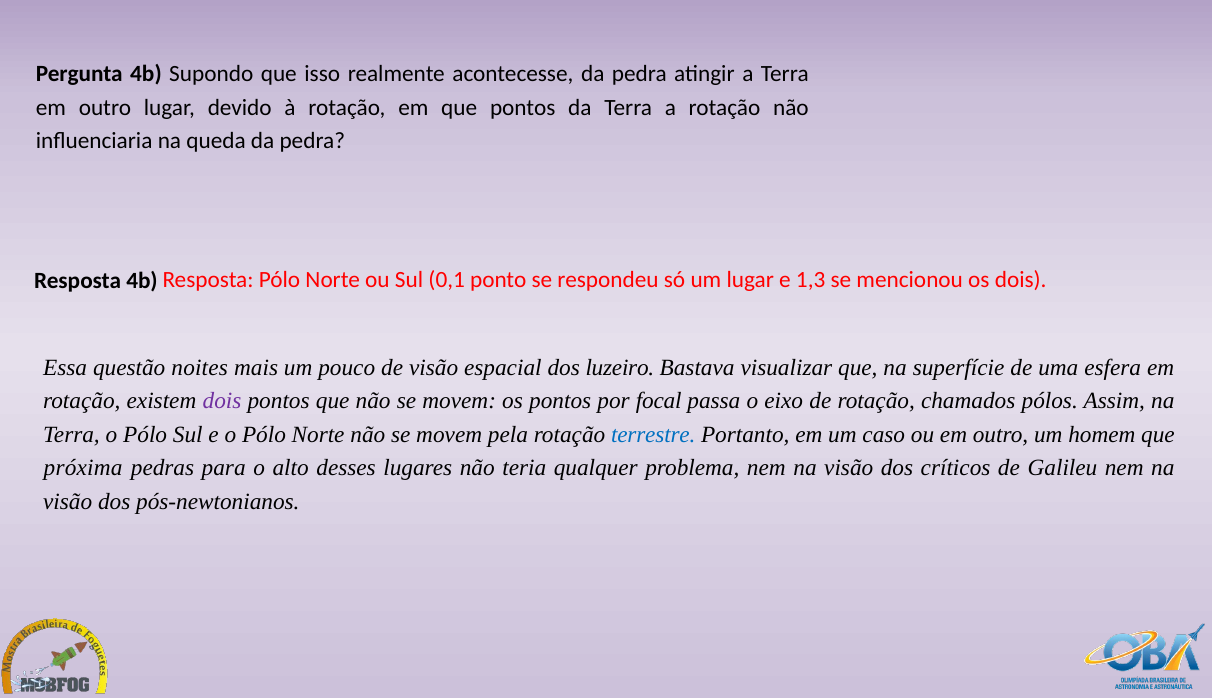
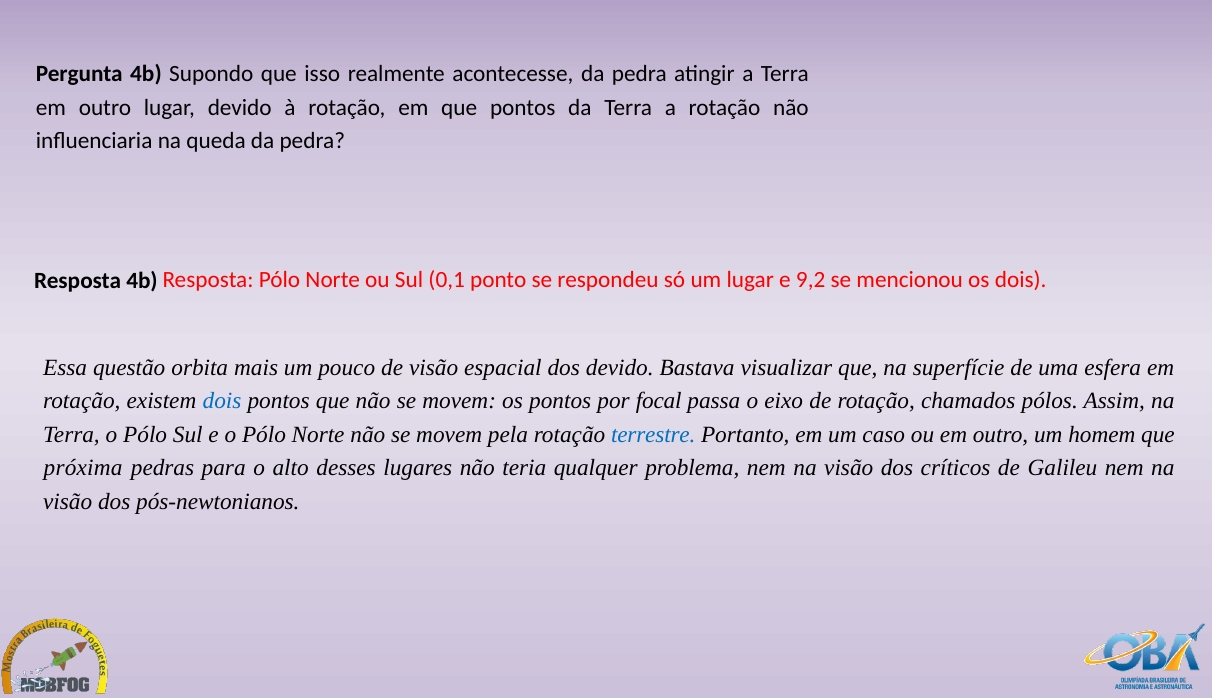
1,3: 1,3 -> 9,2
noites: noites -> orbita
dos luzeiro: luzeiro -> devido
dois at (222, 401) colour: purple -> blue
